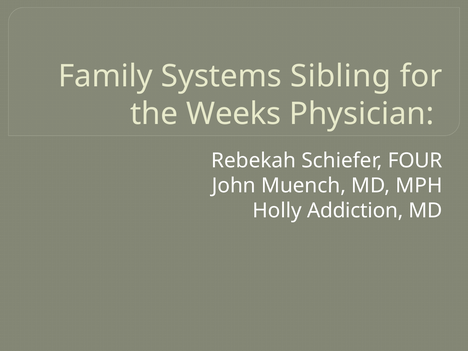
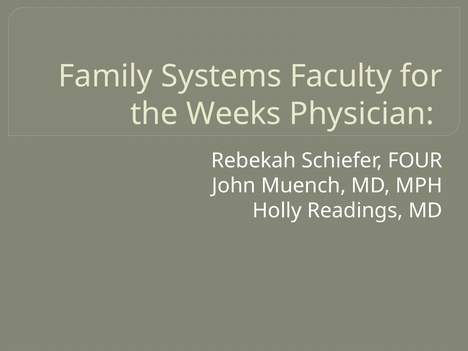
Sibling: Sibling -> Faculty
Addiction: Addiction -> Readings
